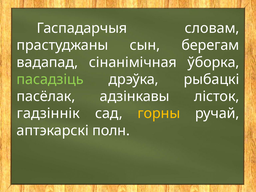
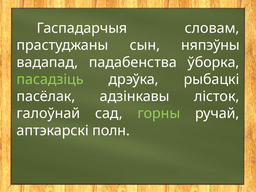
берегам: берегам -> няпэўны
сінанімічная: сінанімічная -> падабенства
гадзіннік: гадзіннік -> галоўнай
горны colour: yellow -> light green
